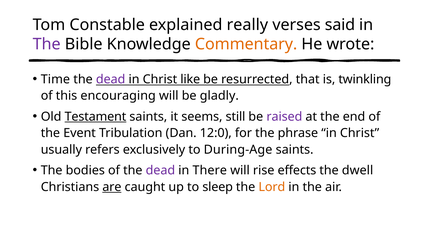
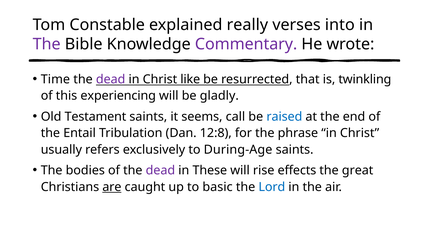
said: said -> into
Commentary colour: orange -> purple
encouraging: encouraging -> experiencing
Testament underline: present -> none
still: still -> call
raised colour: purple -> blue
Event: Event -> Entail
12:0: 12:0 -> 12:8
There: There -> These
dwell: dwell -> great
sleep: sleep -> basic
Lord colour: orange -> blue
